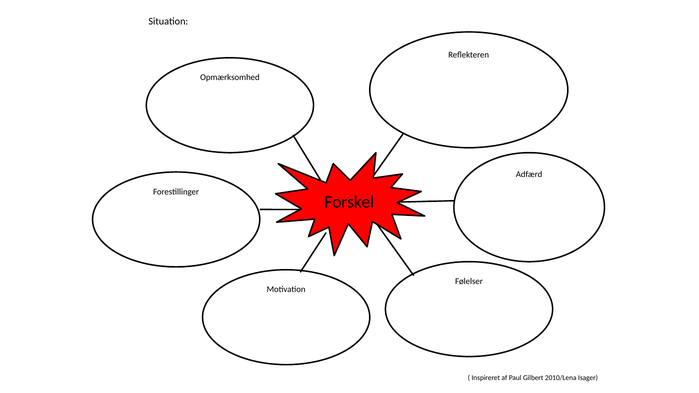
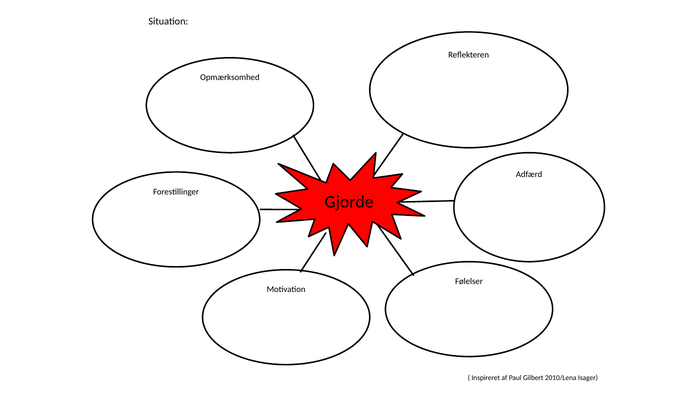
Forskel: Forskel -> Gjorde
